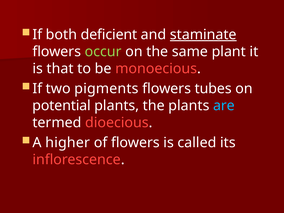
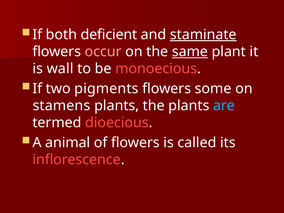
occur colour: light green -> pink
same underline: none -> present
that: that -> wall
tubes: tubes -> some
potential: potential -> stamens
higher: higher -> animal
